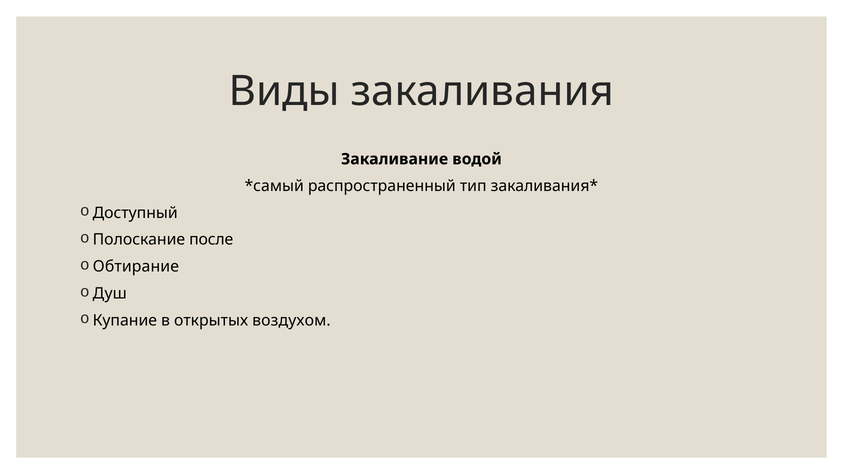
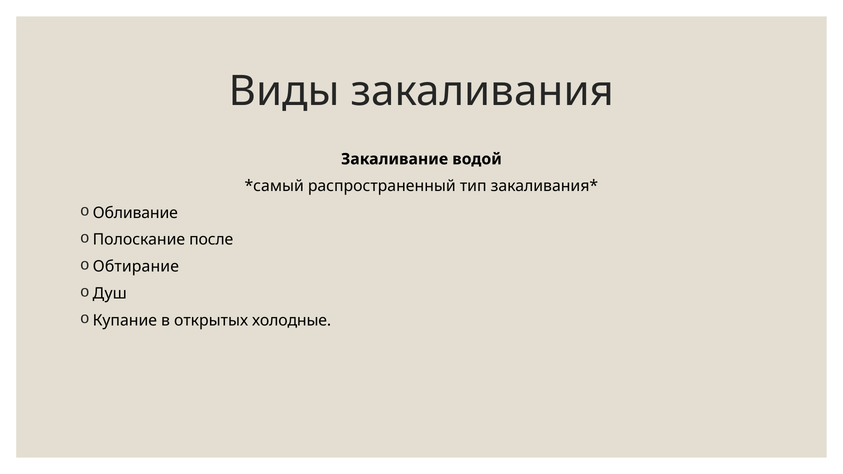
Доступный: Доступный -> Обливание
воздухом: воздухом -> холодные
